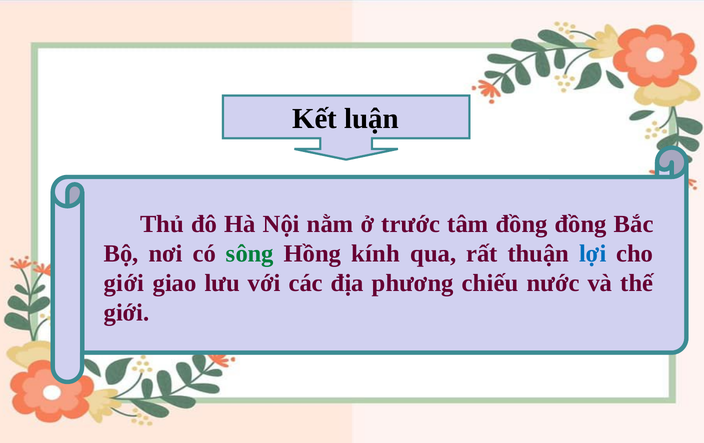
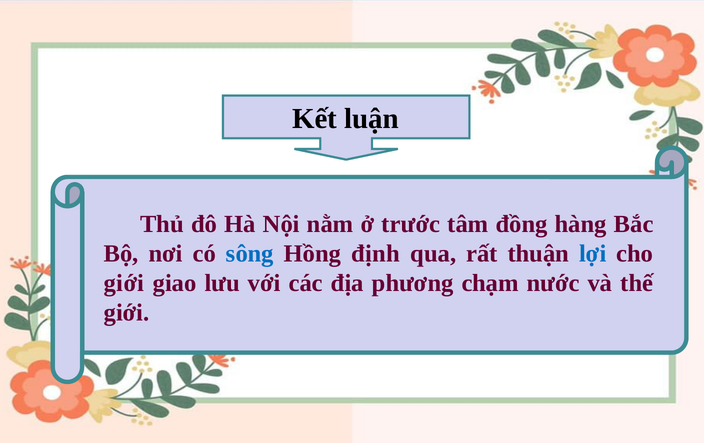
đồng đồng: đồng -> hàng
sông colour: green -> blue
kính: kính -> định
chiếu: chiếu -> chạm
